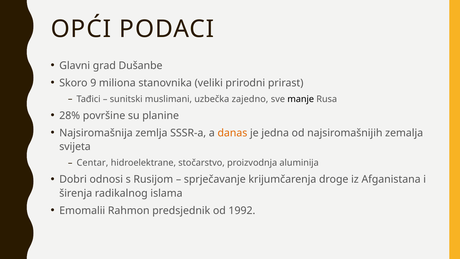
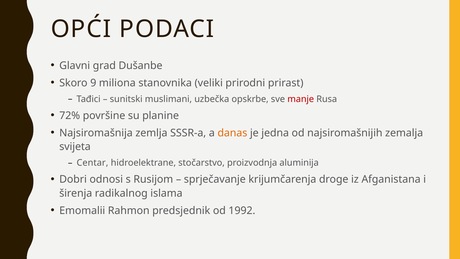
zajedno: zajedno -> opskrbe
manje colour: black -> red
28%: 28% -> 72%
